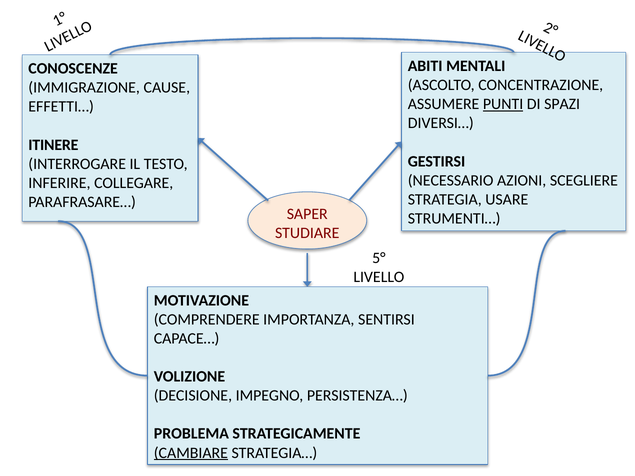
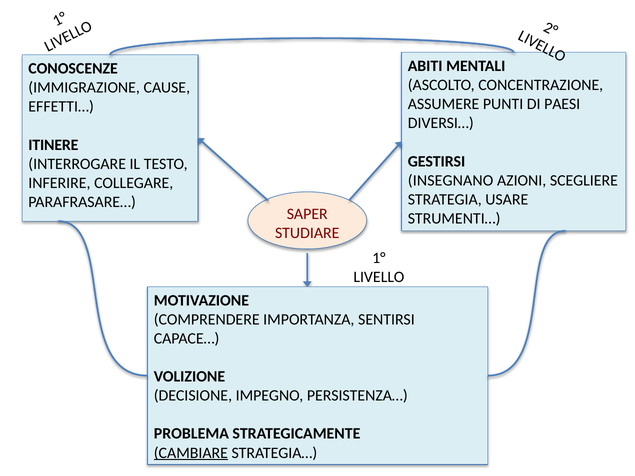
PUNTI underline: present -> none
SPAZI: SPAZI -> PAESI
NECESSARIO: NECESSARIO -> INSEGNANO
5°: 5° -> 1°
